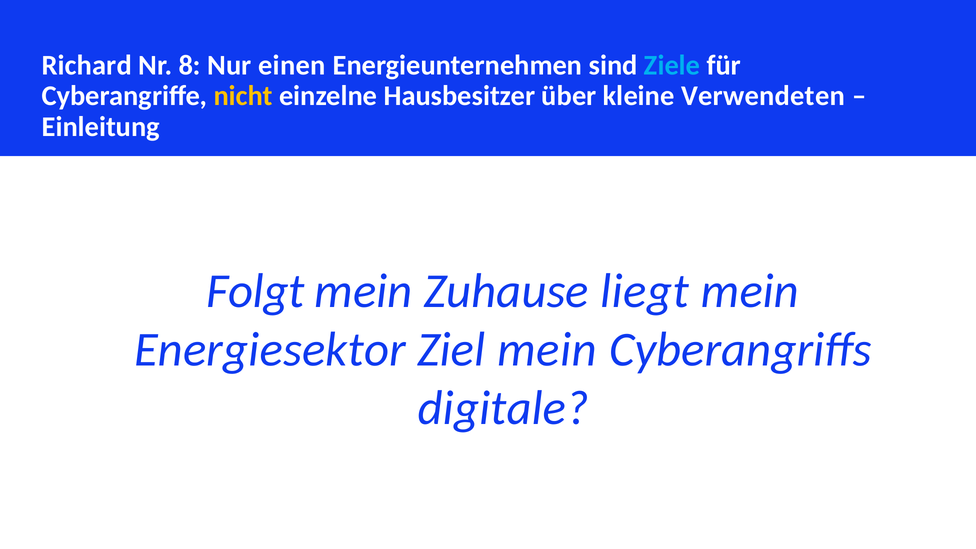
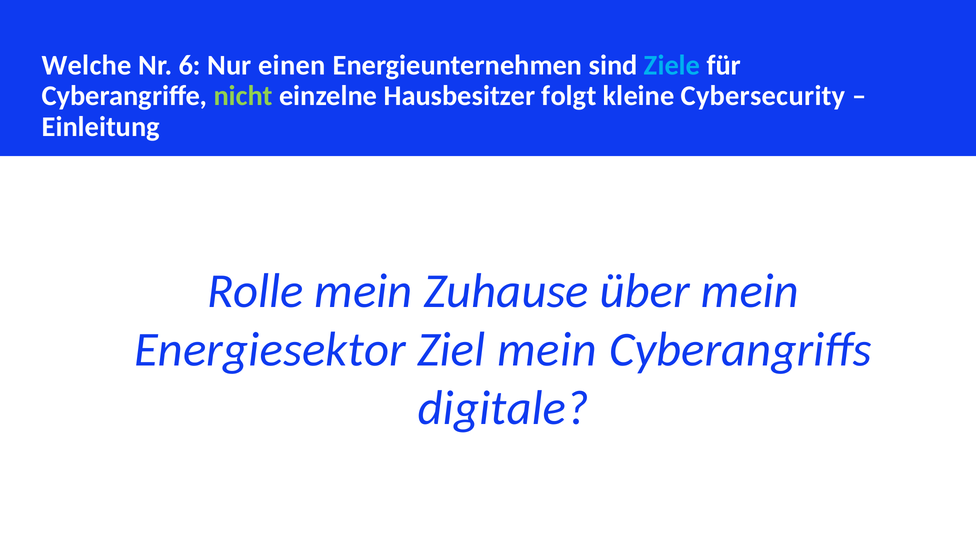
Richard: Richard -> Welche
8: 8 -> 6
nicht colour: yellow -> light green
über: über -> folgt
Verwendeten: Verwendeten -> Cybersecurity
Folgt: Folgt -> Rolle
liegt: liegt -> über
